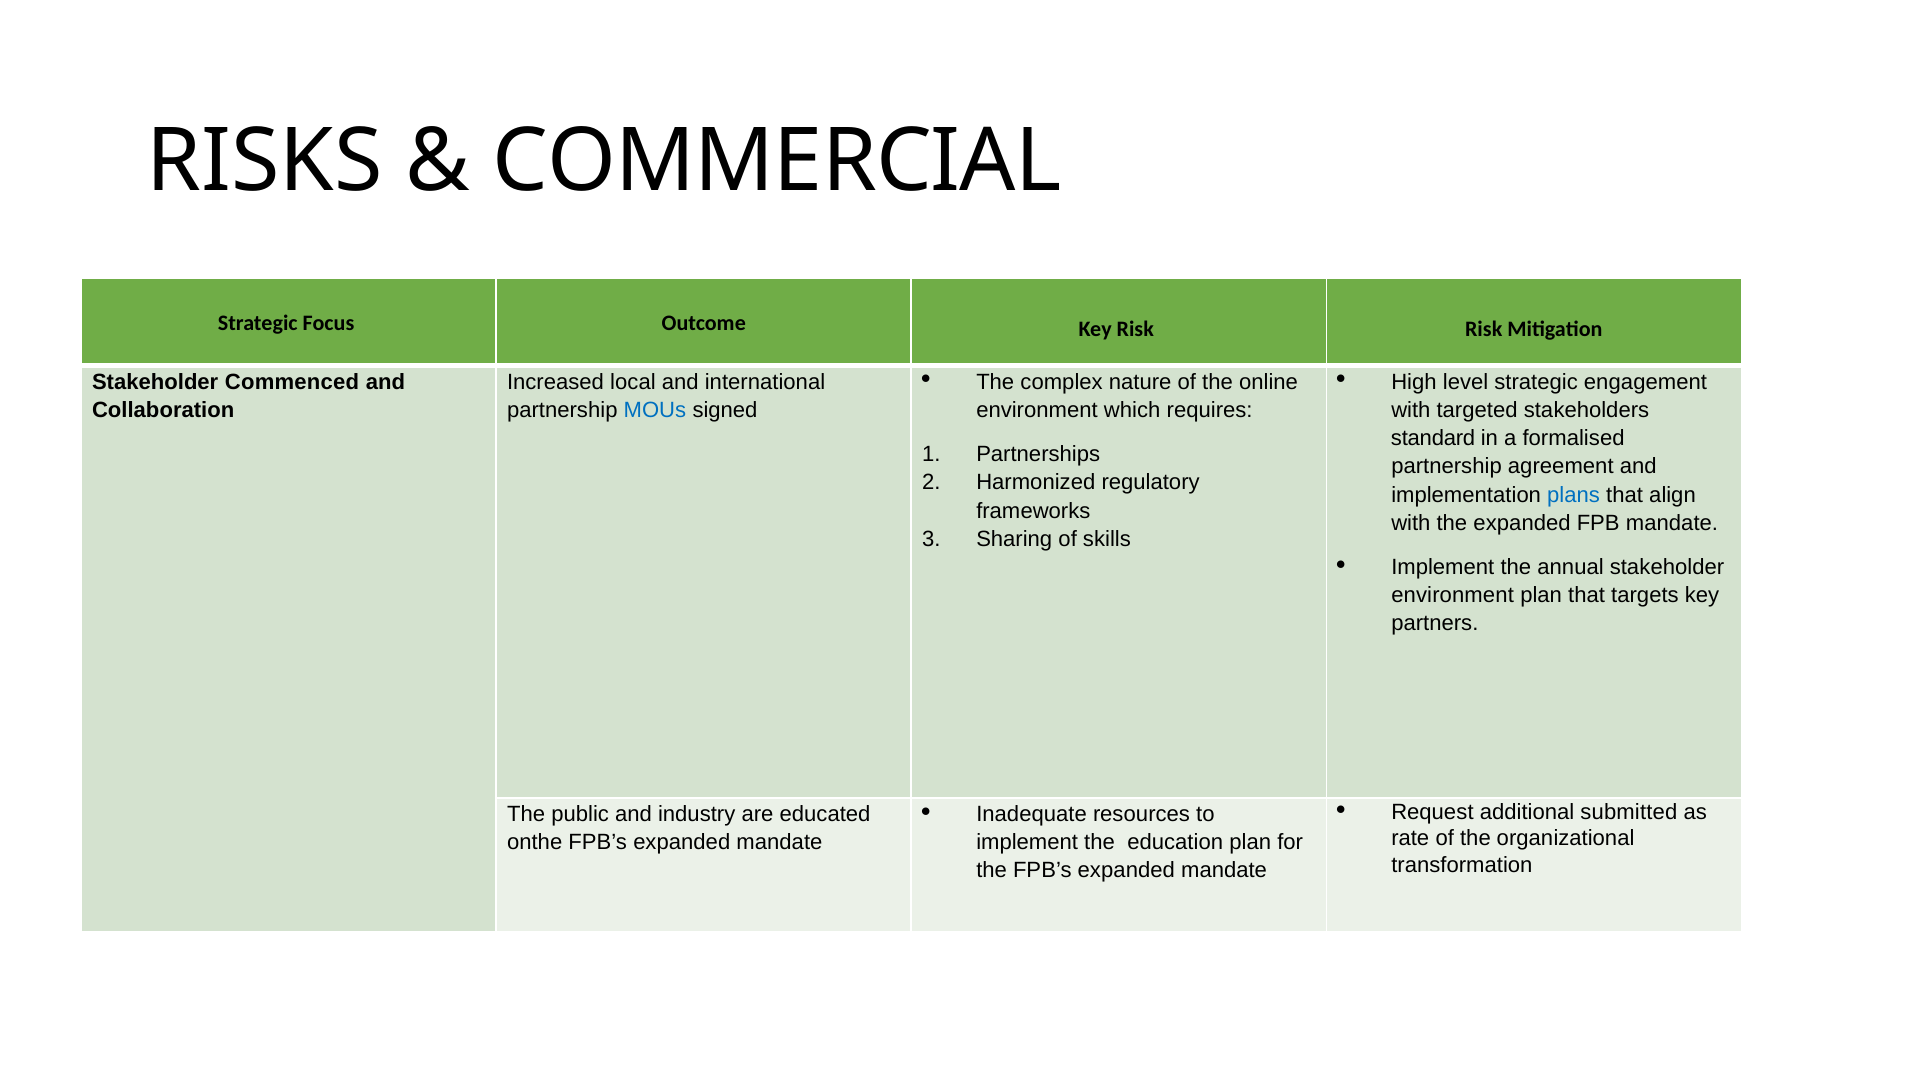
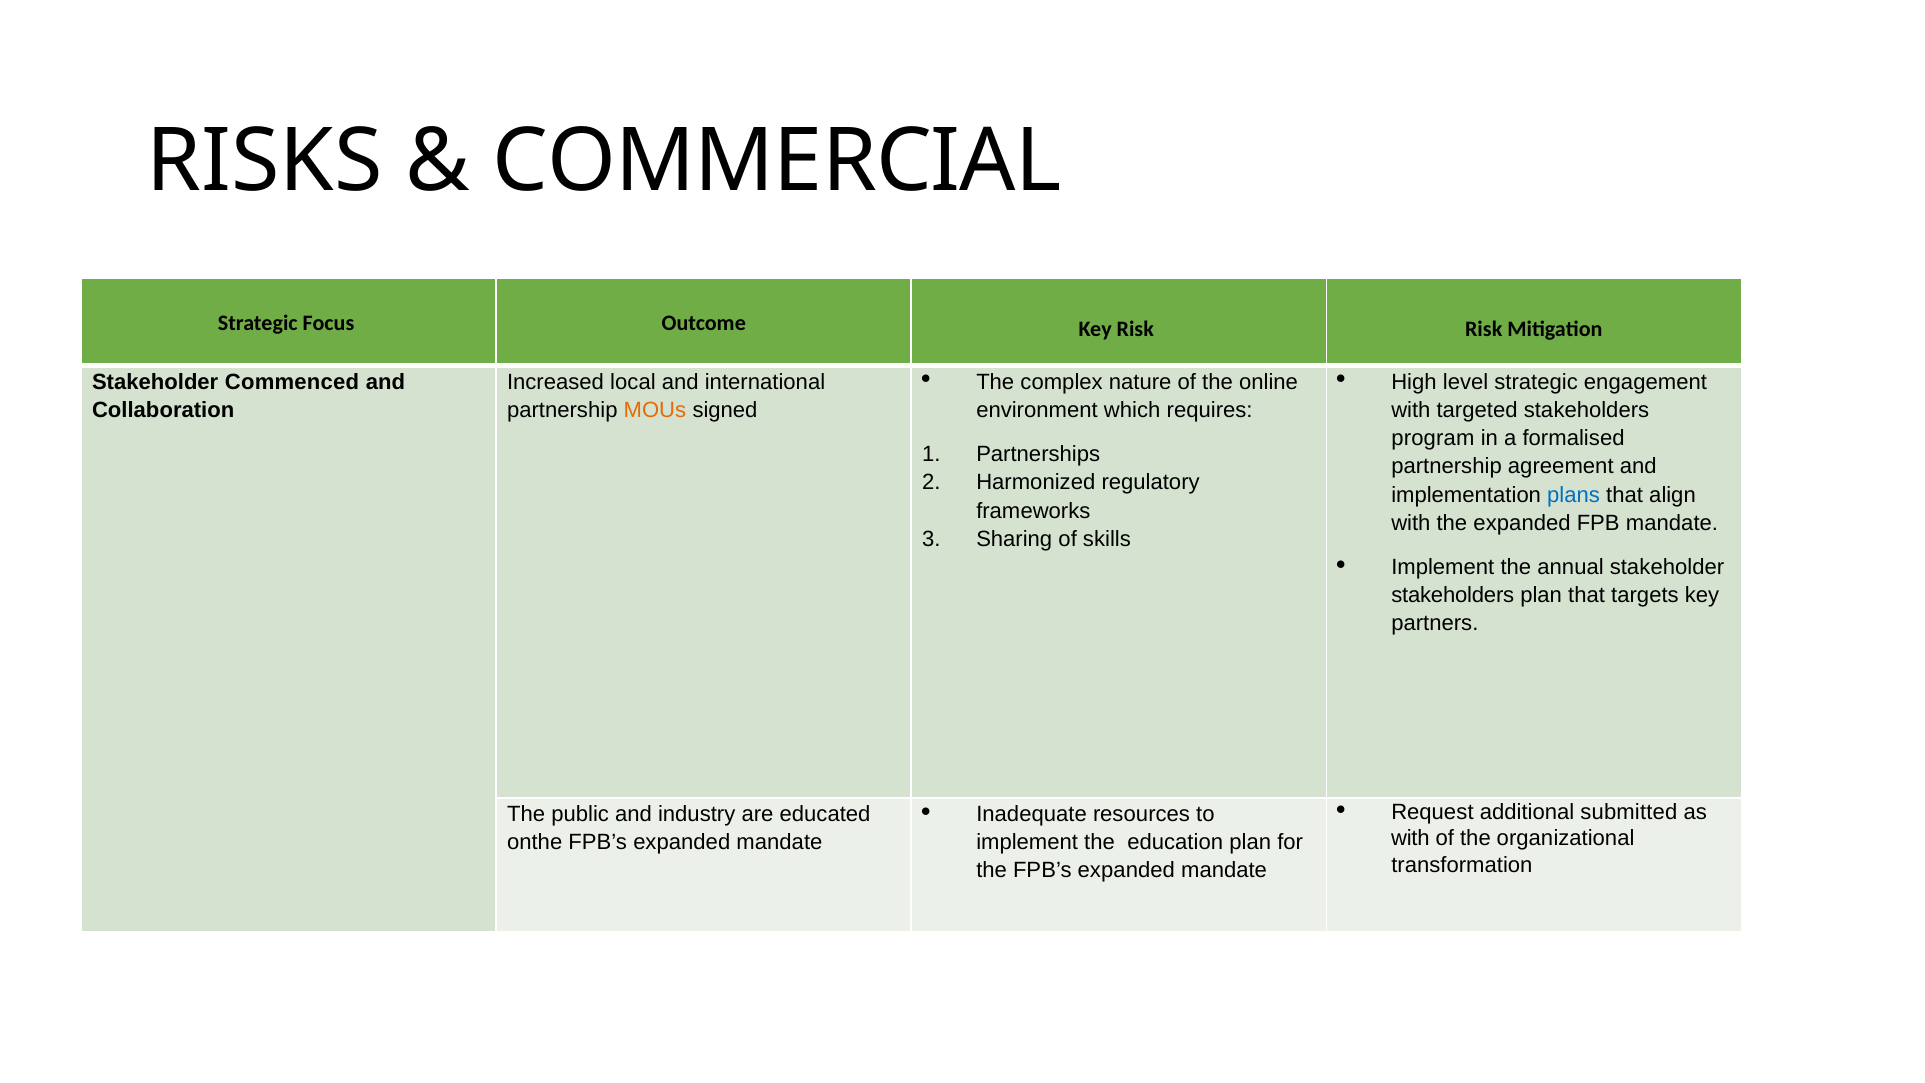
MOUs colour: blue -> orange
standard: standard -> program
environment at (1453, 595): environment -> stakeholders
rate at (1410, 838): rate -> with
